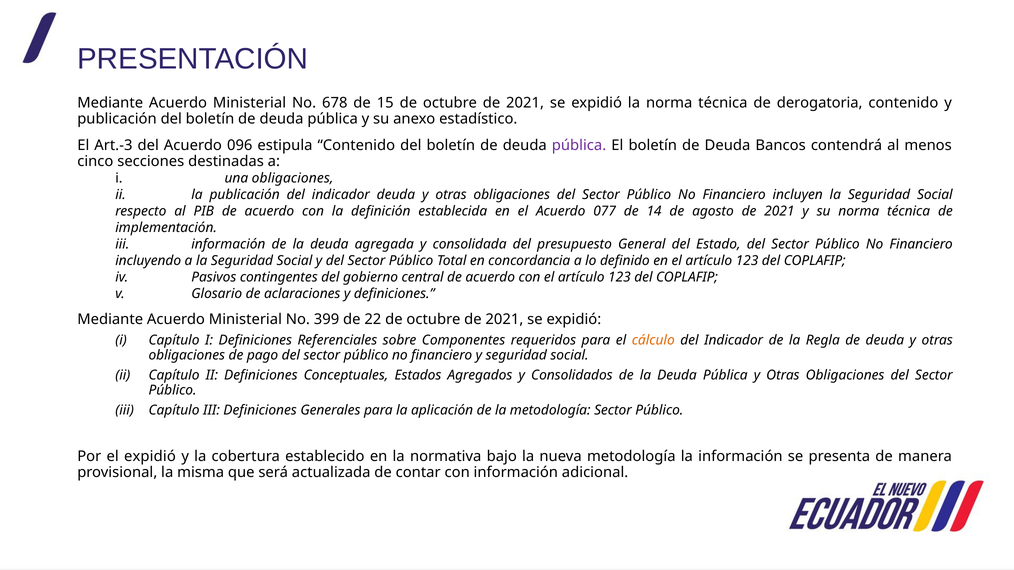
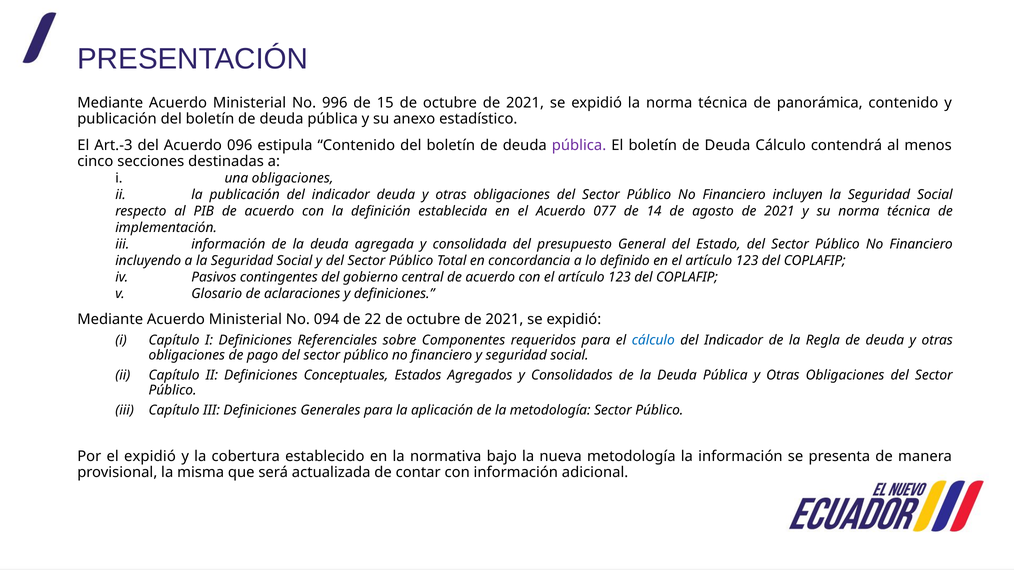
678: 678 -> 996
derogatoria: derogatoria -> panorámica
Deuda Bancos: Bancos -> Cálculo
399: 399 -> 094
cálculo at (653, 341) colour: orange -> blue
